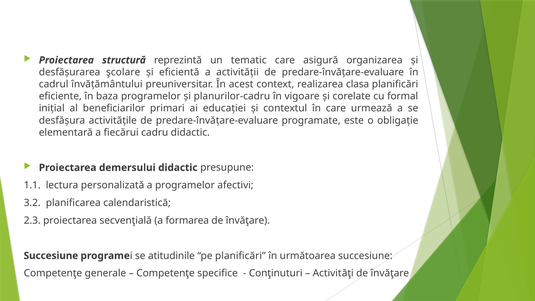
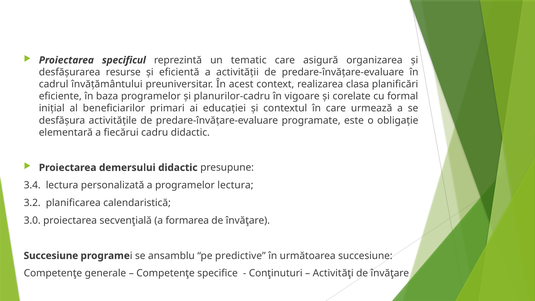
structură: structură -> specificul
şcolare: şcolare -> resurse
1.1: 1.1 -> 3.4
programelor afectivi: afectivi -> lectura
2.3: 2.3 -> 3.0
atitudinile: atitudinile -> ansamblu
pe planificări: planificări -> predictive
